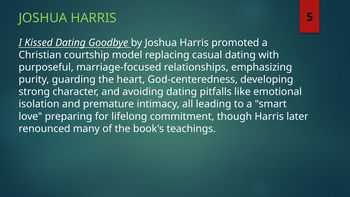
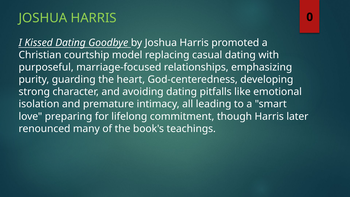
5: 5 -> 0
